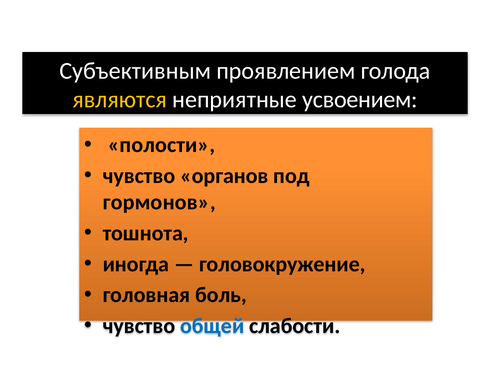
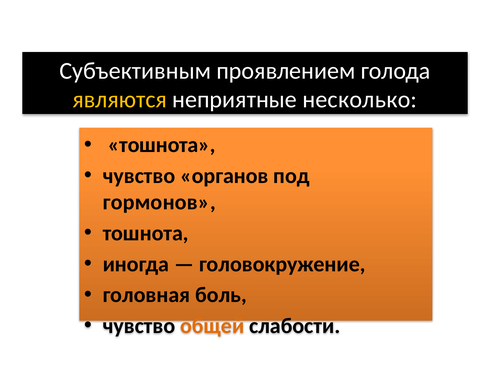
усвоением: усвоением -> несколько
полости at (161, 145): полости -> тошнота
общей colour: blue -> orange
